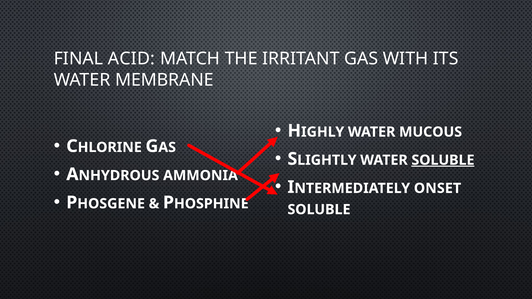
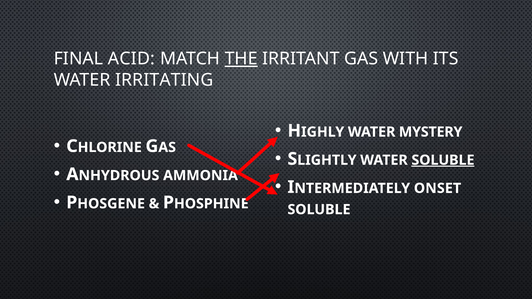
THE underline: none -> present
MEMBRANE: MEMBRANE -> IRRITATING
MUCOUS: MUCOUS -> MYSTERY
